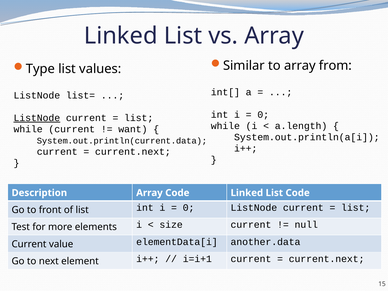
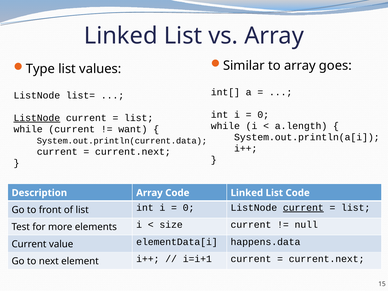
from: from -> goes
current at (303, 208) underline: none -> present
another.data: another.data -> happens.data
